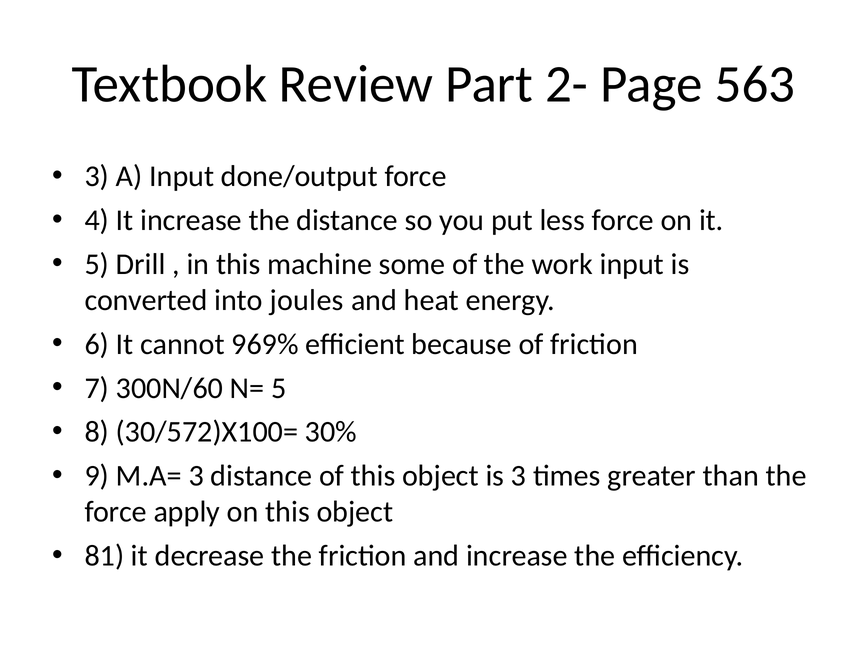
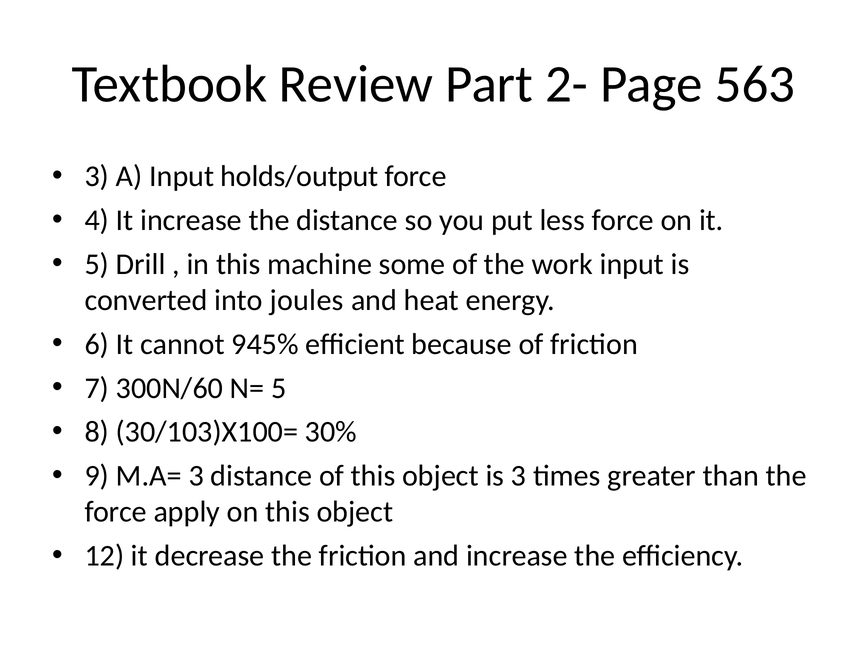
done/output: done/output -> holds/output
969%: 969% -> 945%
30/572)X100=: 30/572)X100= -> 30/103)X100=
81: 81 -> 12
